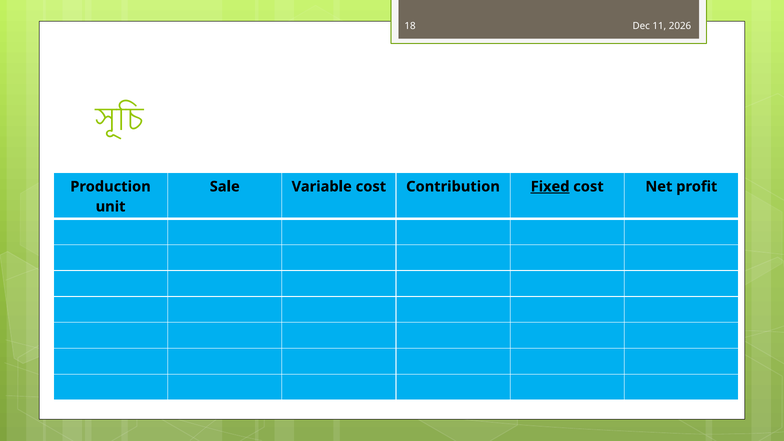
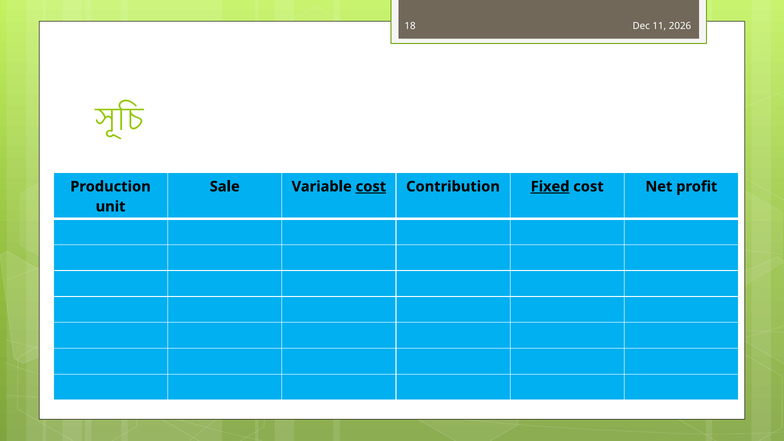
cost at (371, 187) underline: none -> present
